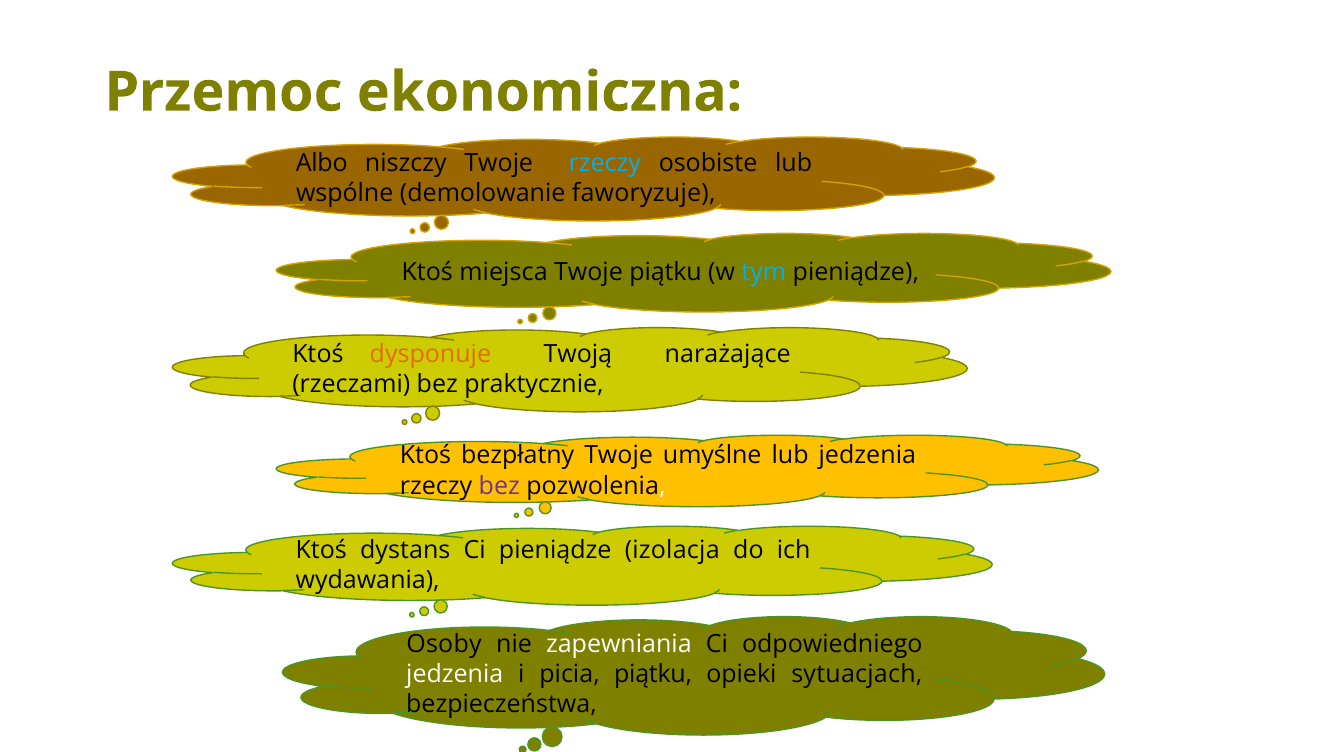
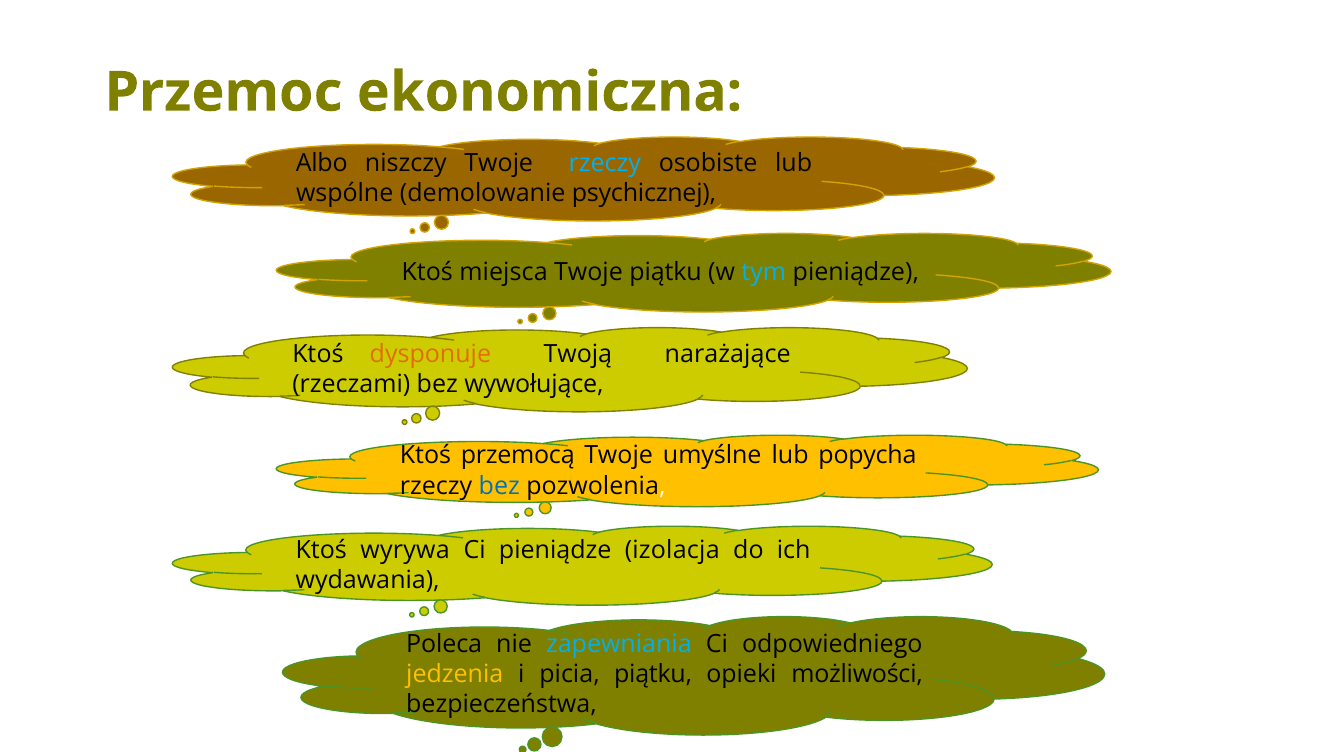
faworyzuje: faworyzuje -> psychicznej
praktycznie: praktycznie -> wywołujące
bezpłatny: bezpłatny -> przemocą
lub jedzenia: jedzenia -> popycha
bez at (499, 486) colour: purple -> blue
dystans: dystans -> wyrywa
Osoby: Osoby -> Poleca
zapewniania colour: white -> light blue
jedzenia at (455, 674) colour: white -> yellow
sytuacjach: sytuacjach -> możliwości
